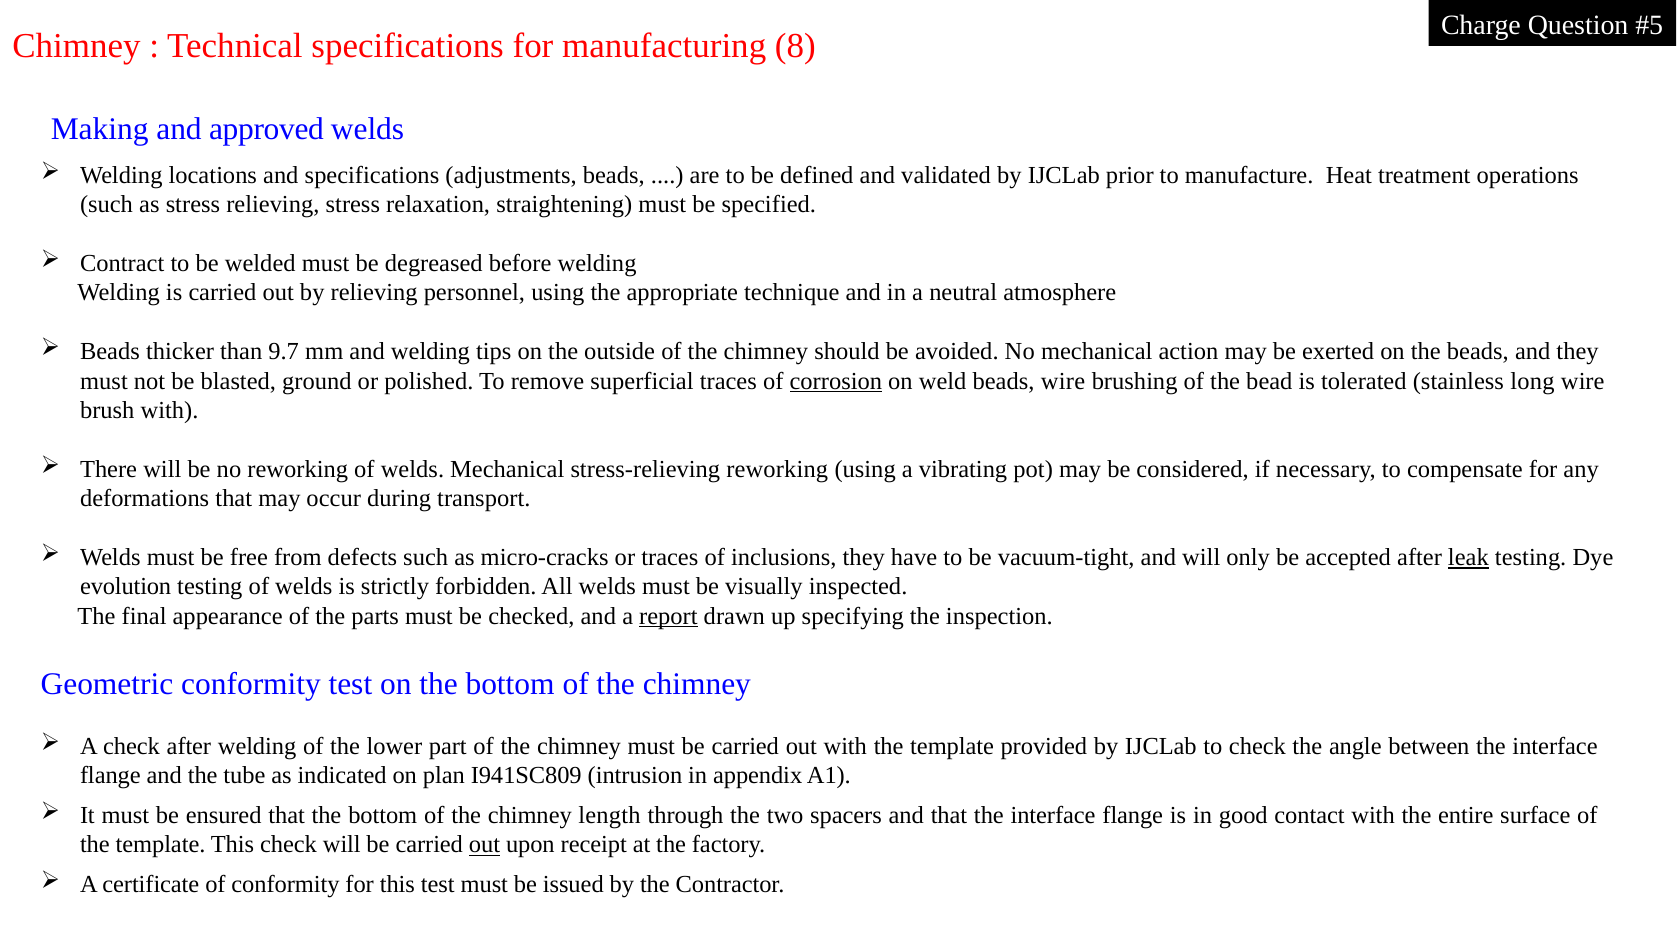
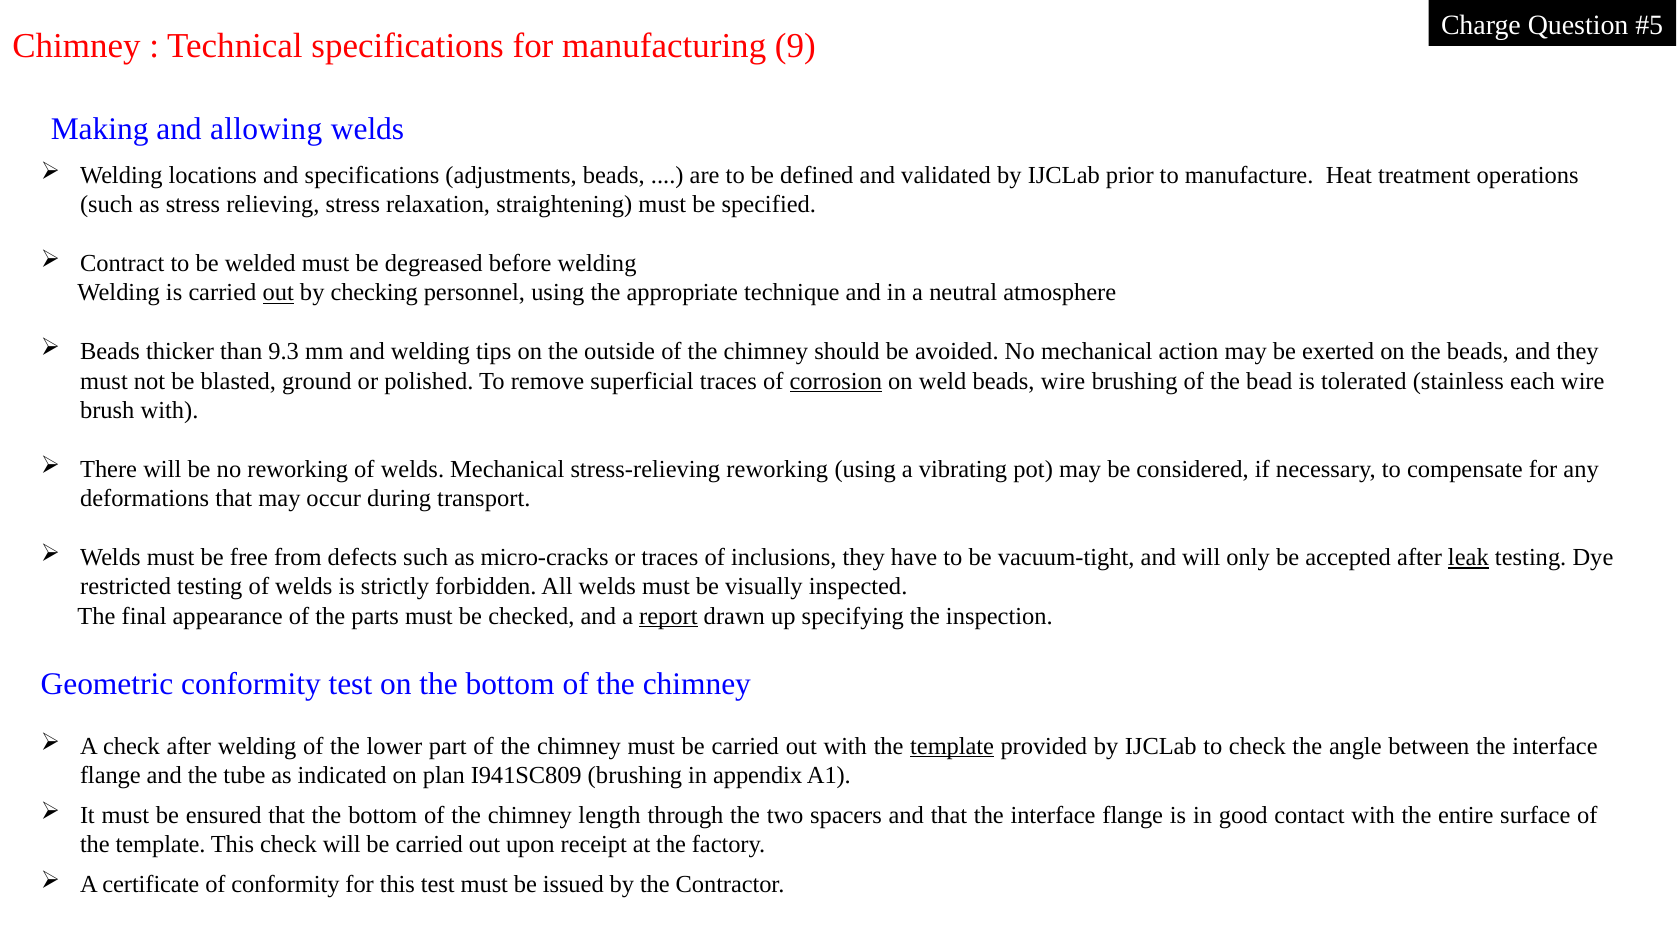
8: 8 -> 9
approved: approved -> allowing
out at (278, 293) underline: none -> present
by relieving: relieving -> checking
9.7: 9.7 -> 9.3
long: long -> each
evolution: evolution -> restricted
template at (952, 746) underline: none -> present
I941SC809 intrusion: intrusion -> brushing
out at (485, 845) underline: present -> none
